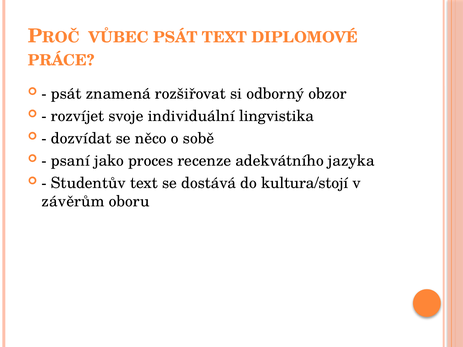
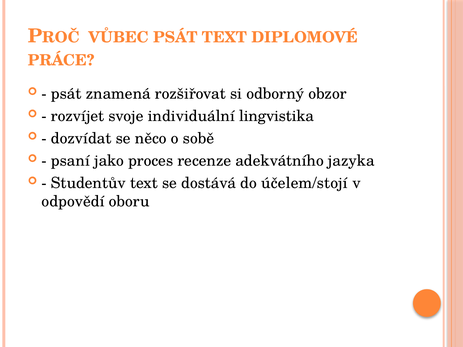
kultura/stojí: kultura/stojí -> účelem/stojí
závěrům: závěrům -> odpovědí
